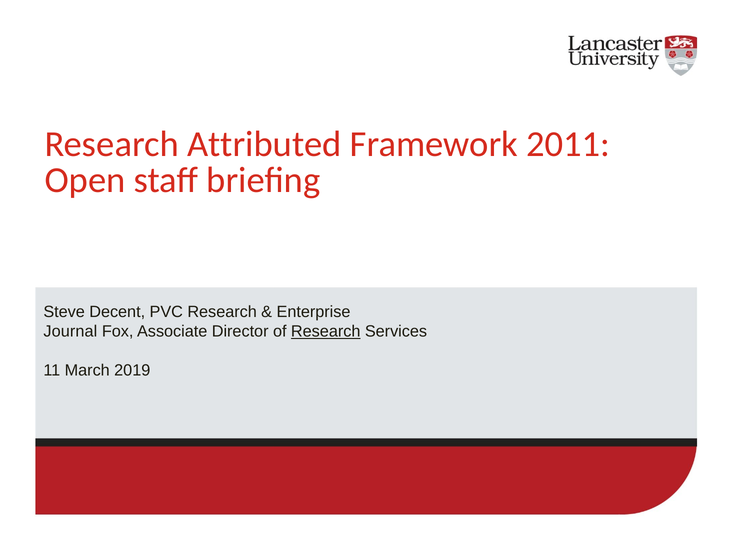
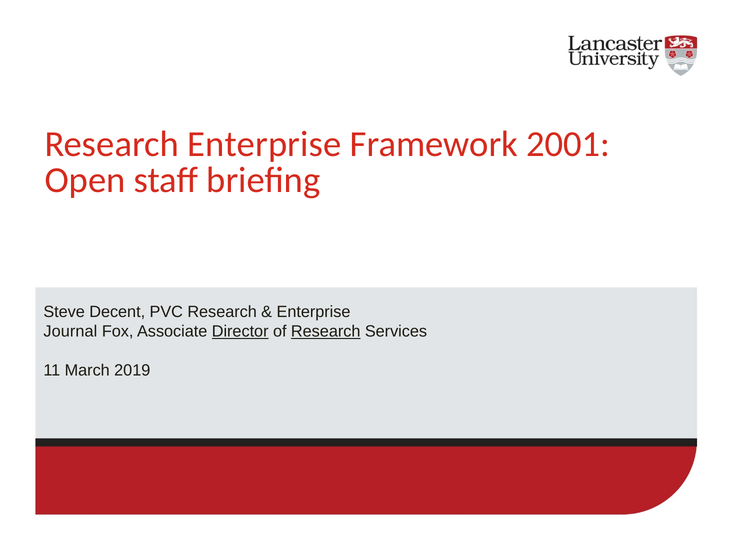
Research Attributed: Attributed -> Enterprise
2011: 2011 -> 2001
Director underline: none -> present
